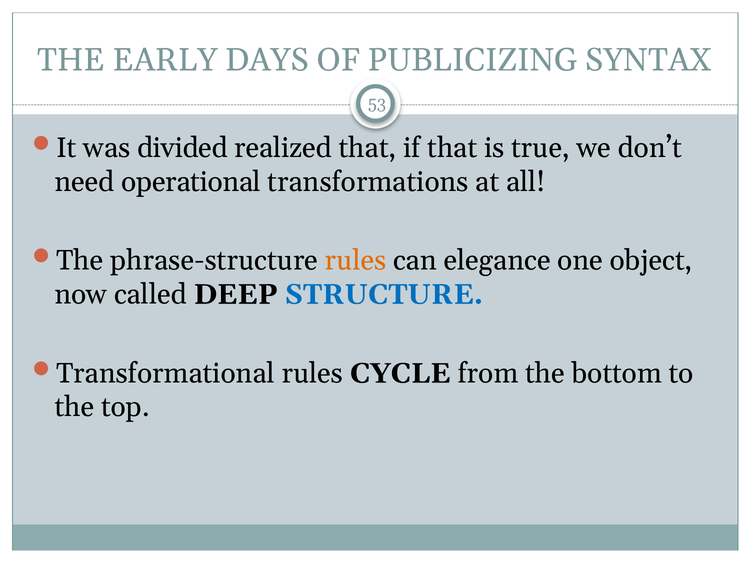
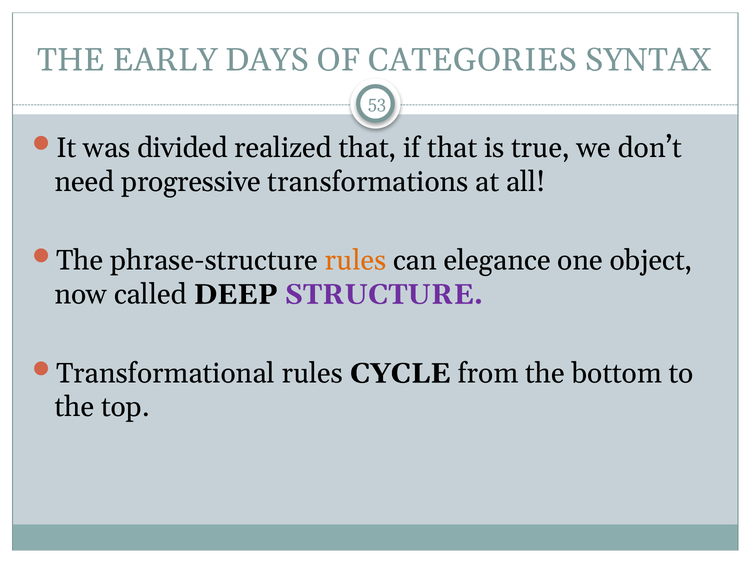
PUBLICIZING: PUBLICIZING -> CATEGORIES
operational: operational -> progressive
STRUCTURE colour: blue -> purple
